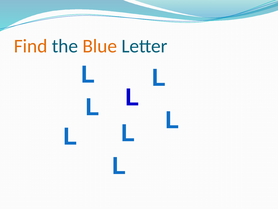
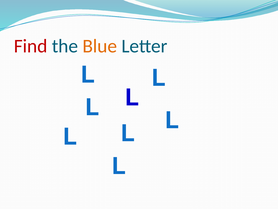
Find colour: orange -> red
